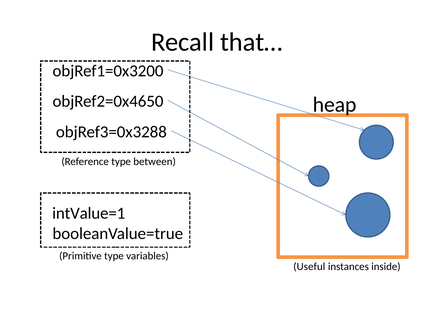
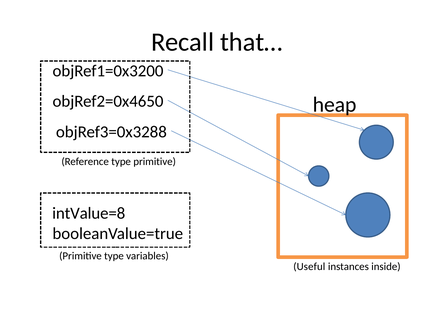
type between: between -> primitive
intValue=1: intValue=1 -> intValue=8
